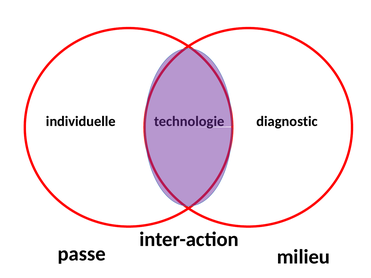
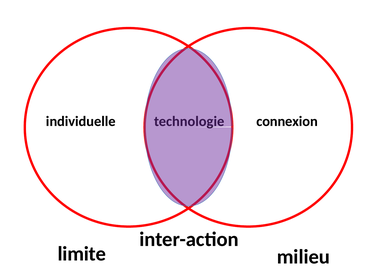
diagnostic: diagnostic -> connexion
passe: passe -> limite
